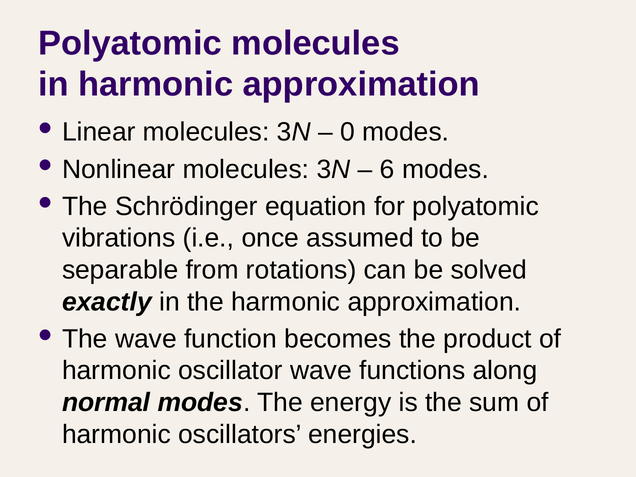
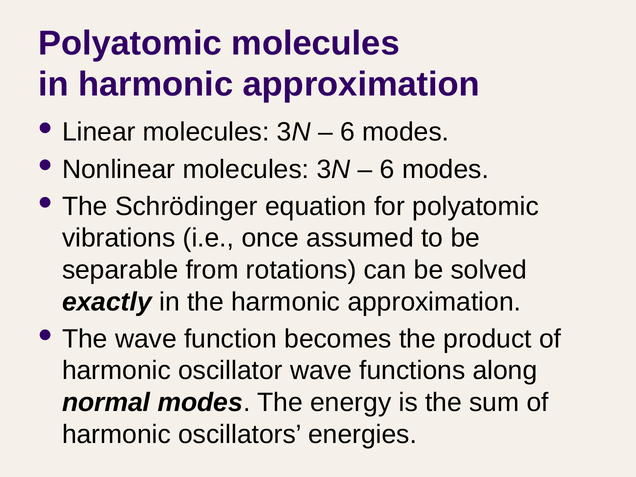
0 at (348, 132): 0 -> 6
